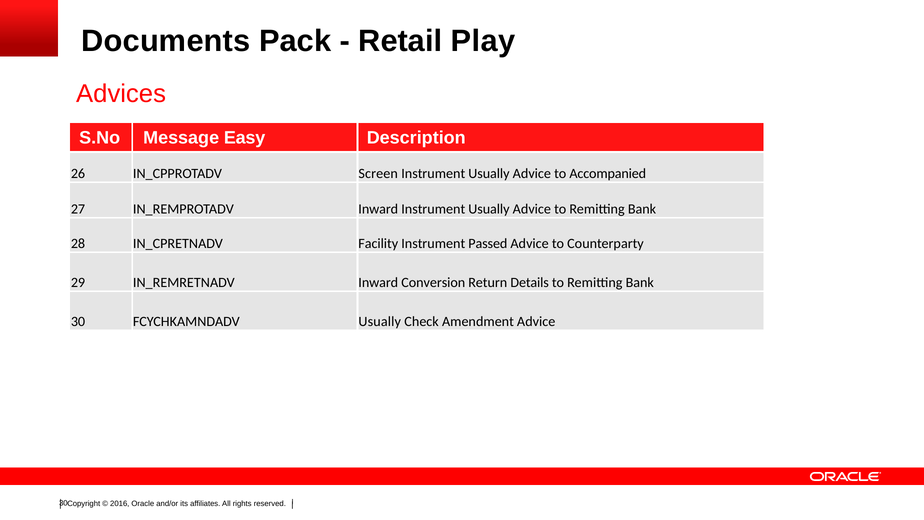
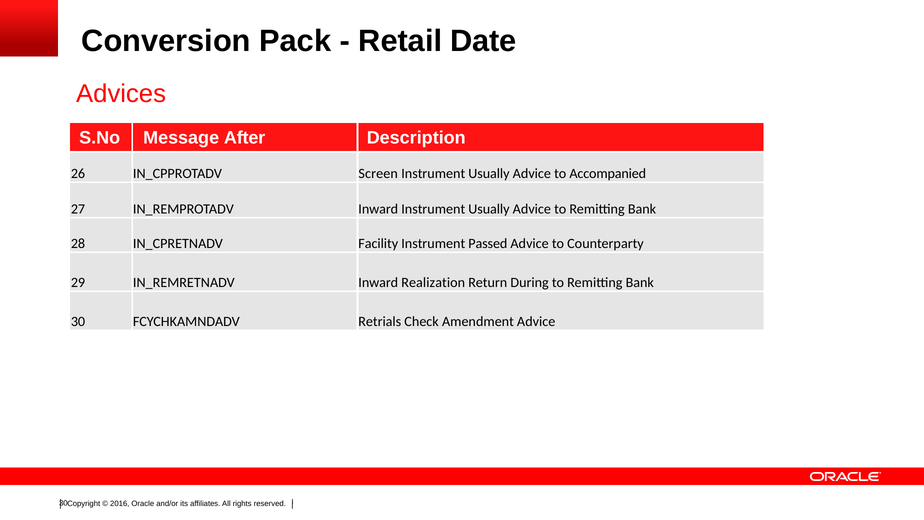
Documents: Documents -> Conversion
Play: Play -> Date
Easy: Easy -> After
Conversion: Conversion -> Realization
Details: Details -> During
FCYCHKAMNDADV Usually: Usually -> Retrials
